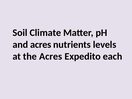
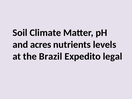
the Acres: Acres -> Brazil
each: each -> legal
